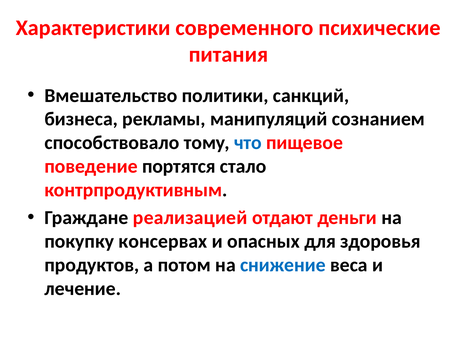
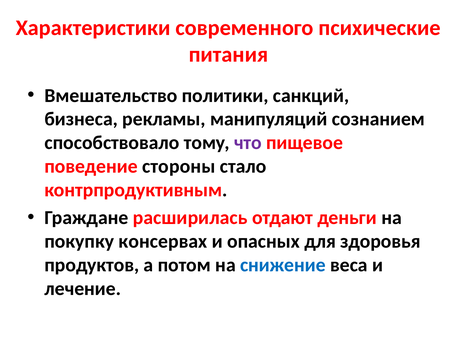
что colour: blue -> purple
портятся: портятся -> стороны
реализацией: реализацией -> расширилась
